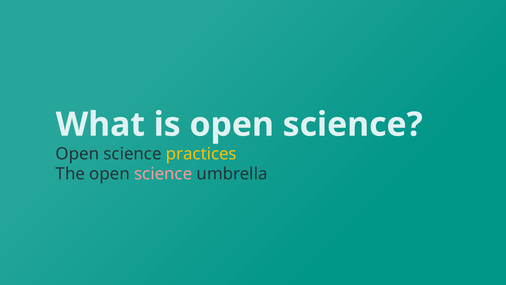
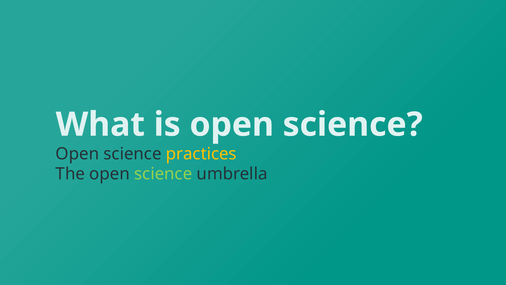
science at (163, 174) colour: pink -> light green
